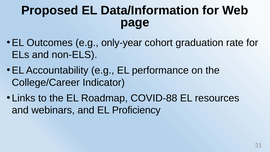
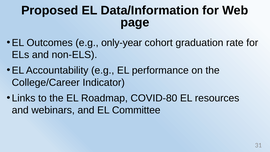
COVID-88: COVID-88 -> COVID-80
Proficiency: Proficiency -> Committee
